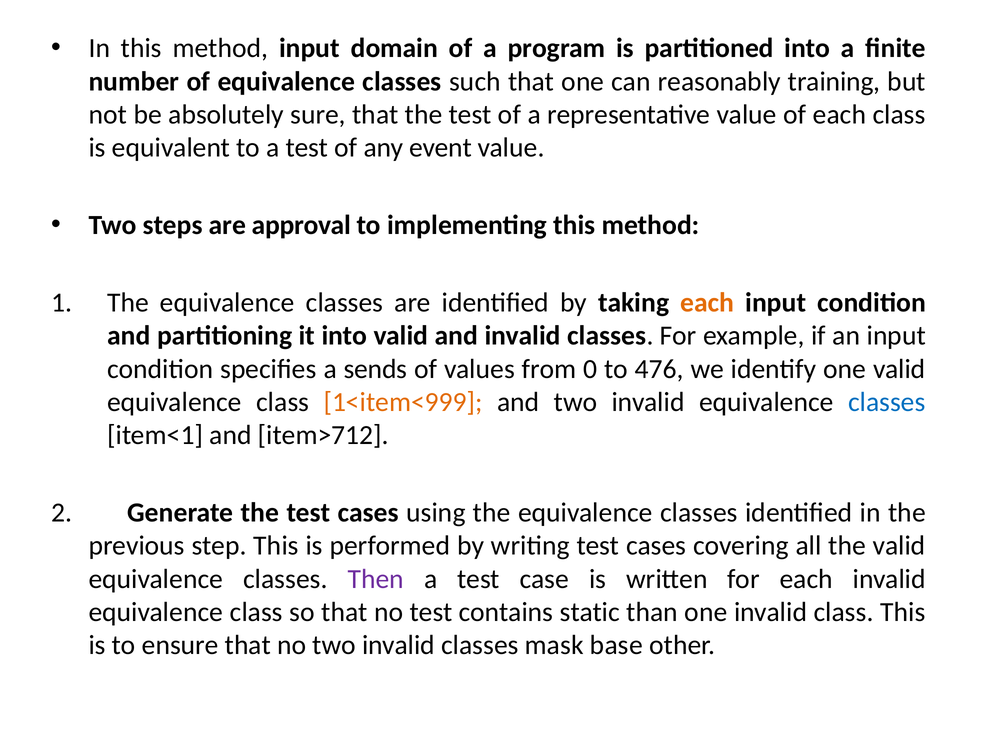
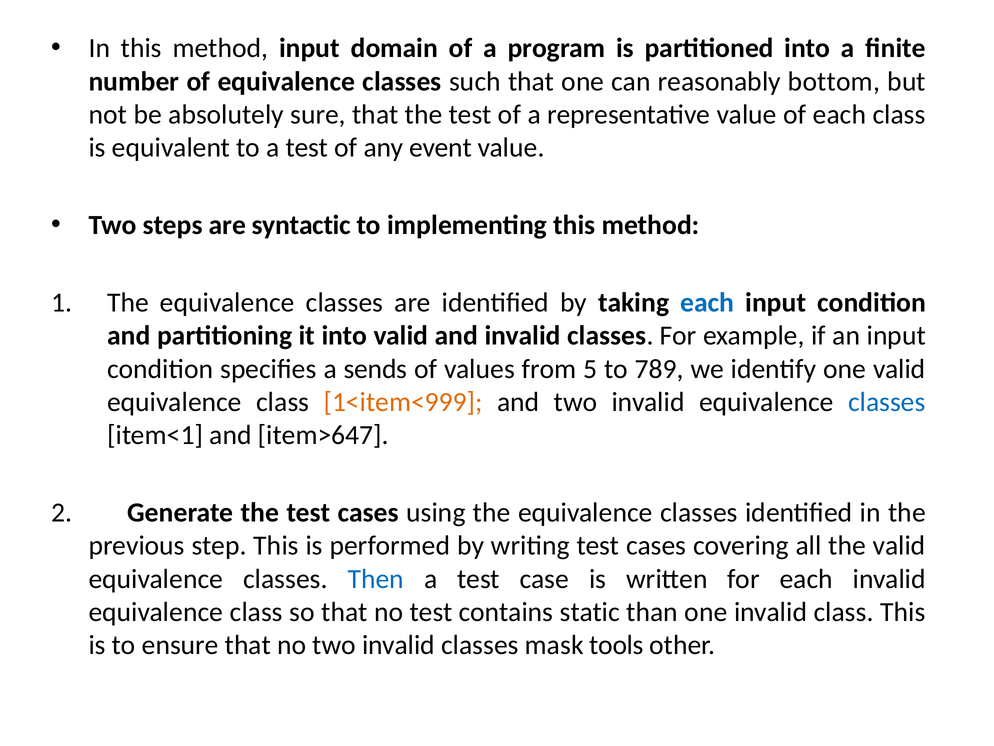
training: training -> bottom
approval: approval -> syntactic
each at (707, 302) colour: orange -> blue
0: 0 -> 5
476: 476 -> 789
item>712: item>712 -> item>647
Then colour: purple -> blue
base: base -> tools
